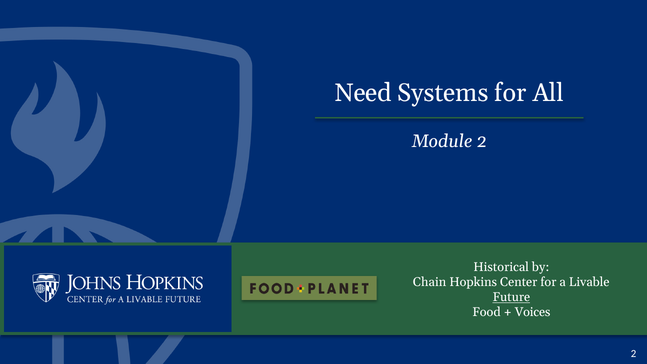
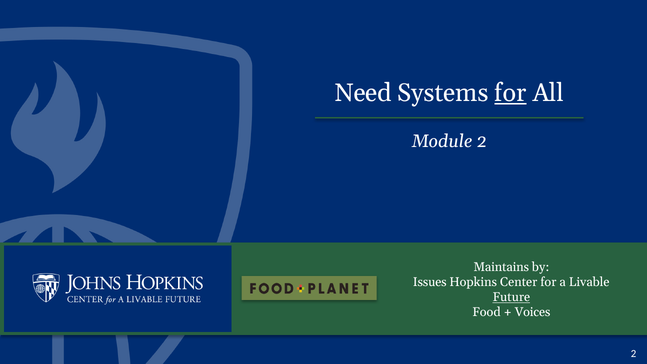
for at (510, 93) underline: none -> present
Historical: Historical -> Maintains
Chain: Chain -> Issues
